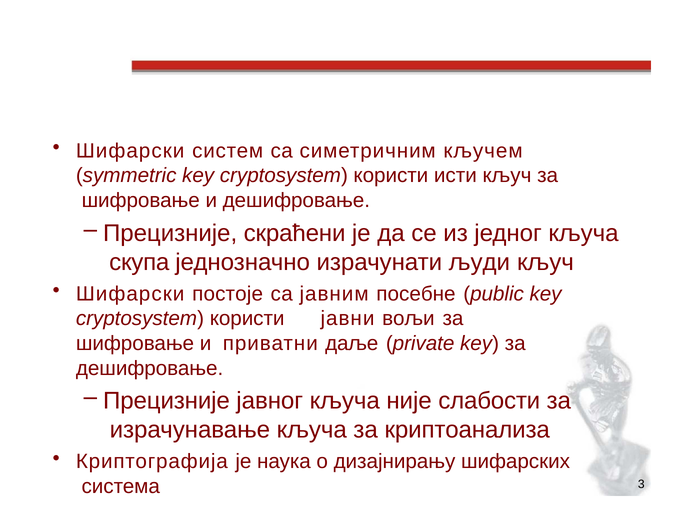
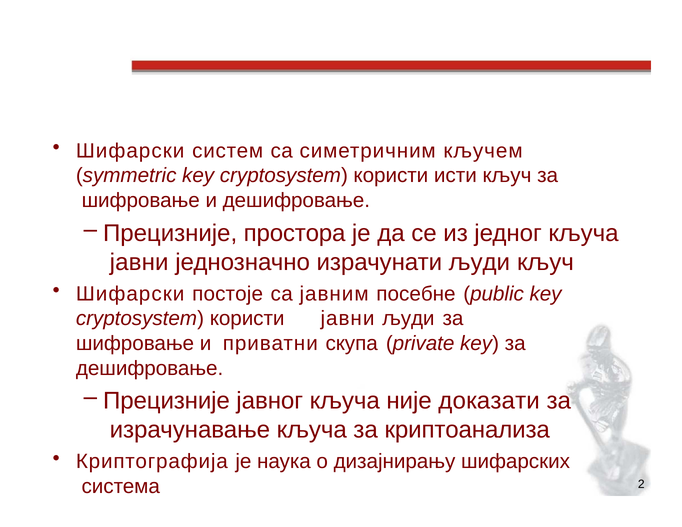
скрaћeни: скрaћeни -> простора
скупа at (139, 262): скупа -> јавни
јавни вољи: вољи -> људи
даље: даље -> скупа
слабости: слабости -> доказати
3: 3 -> 2
